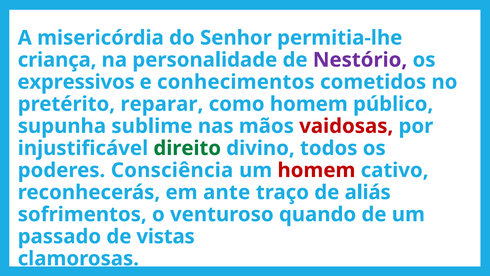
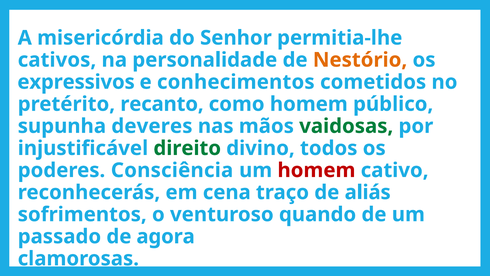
criança: criança -> cativos
Nestório colour: purple -> orange
reparar: reparar -> recanto
sublime: sublime -> deveres
vaidosas colour: red -> green
ante: ante -> cena
vistas: vistas -> agora
